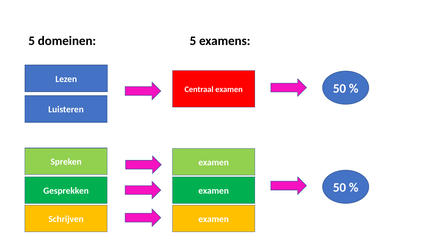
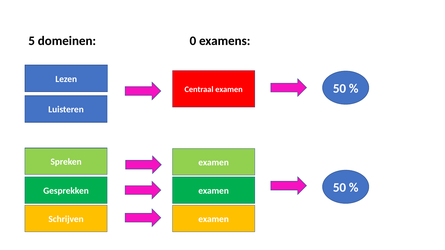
domeinen 5: 5 -> 0
